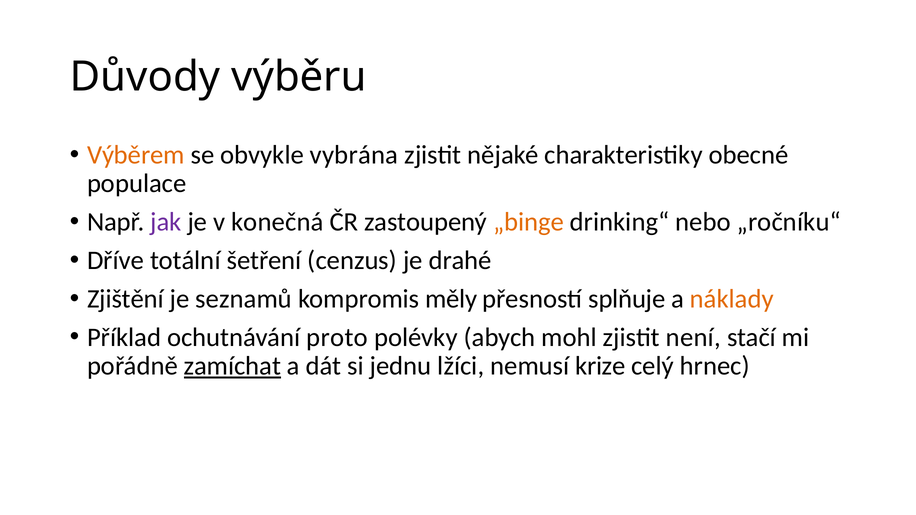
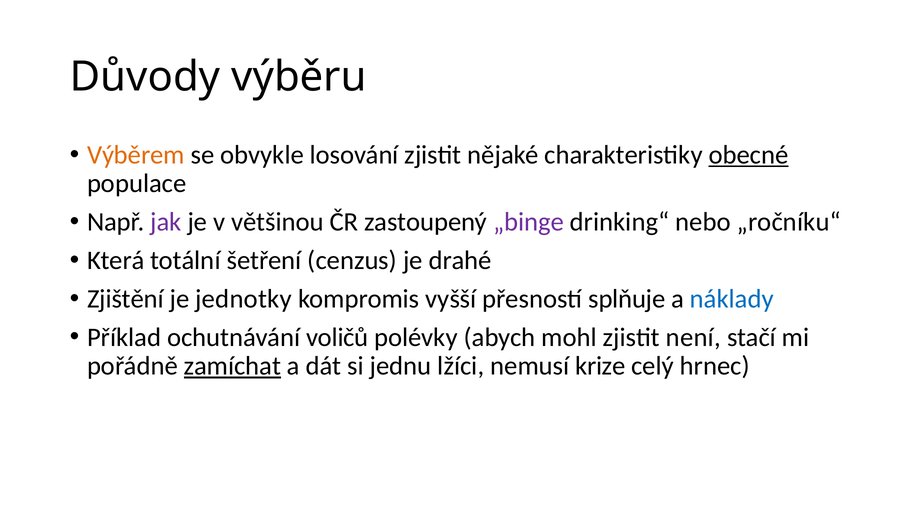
vybrána: vybrána -> losování
obecné underline: none -> present
konečná: konečná -> většinou
„binge colour: orange -> purple
Dříve: Dříve -> Která
seznamů: seznamů -> jednotky
měly: měly -> vyšší
náklady colour: orange -> blue
proto: proto -> voličů
